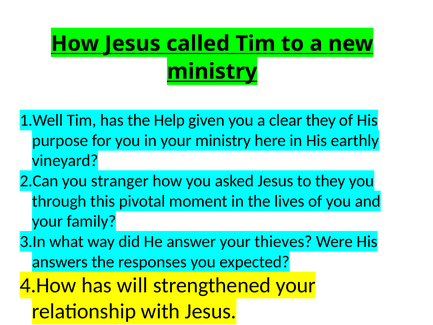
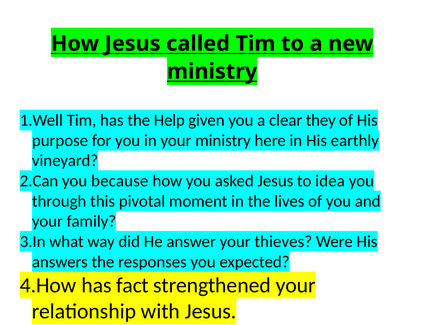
stranger: stranger -> because
to they: they -> idea
will: will -> fact
